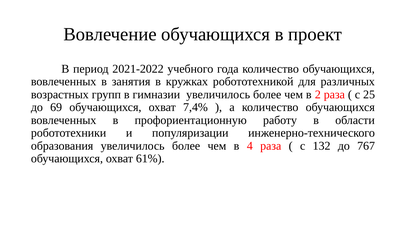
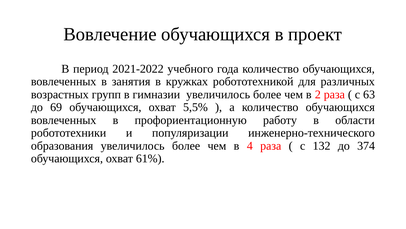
25: 25 -> 63
7,4%: 7,4% -> 5,5%
767: 767 -> 374
